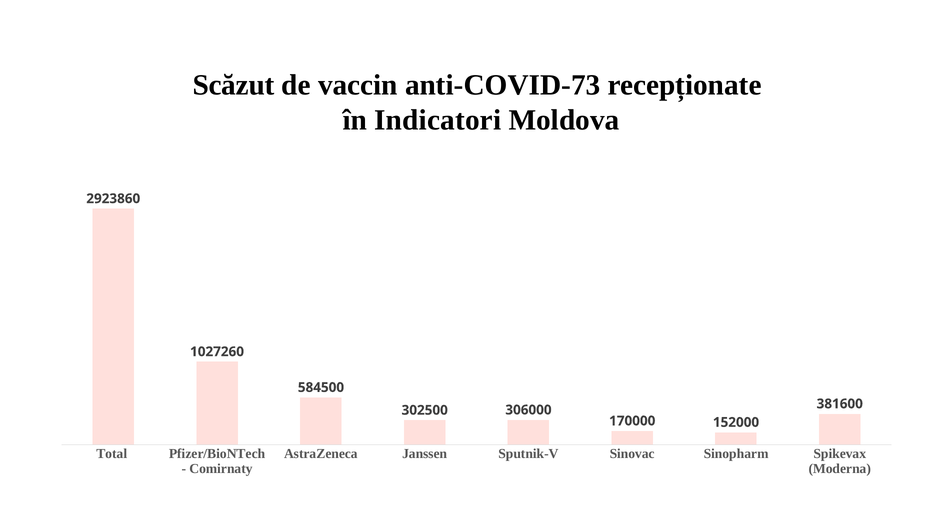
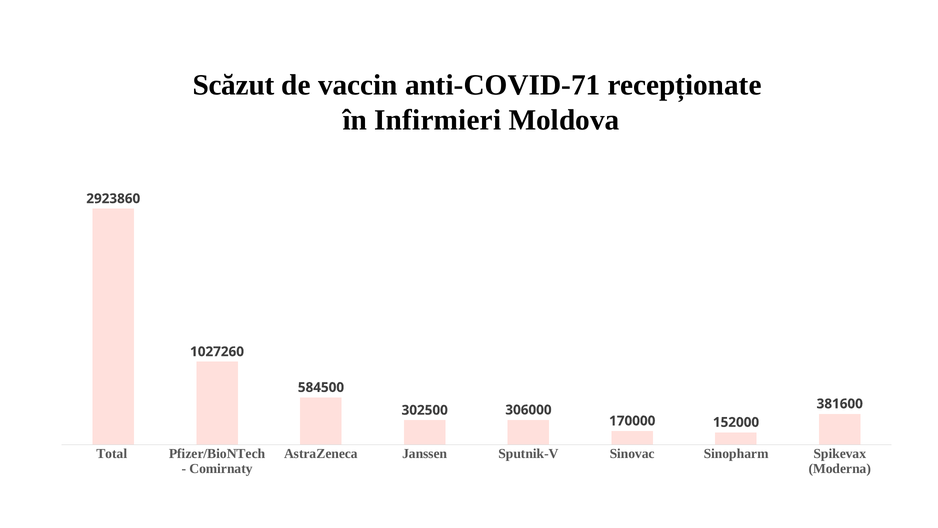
anti-COVID-73: anti-COVID-73 -> anti-COVID-71
Indicatori: Indicatori -> Infirmieri
